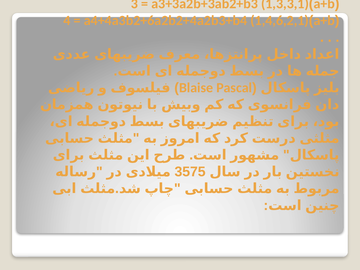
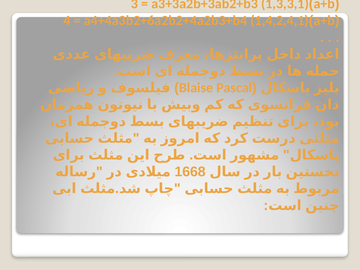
1,4,6,2,1: 1,4,6,2,1 -> 1,4,2,4,1
3575: 3575 -> 1668
